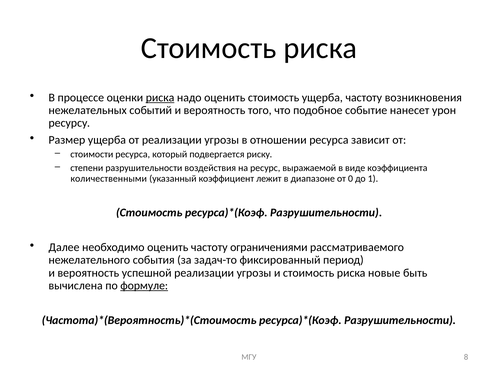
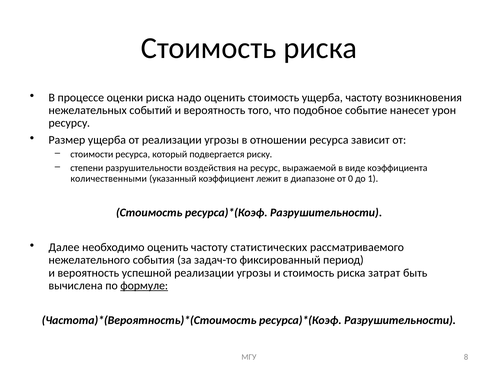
риска at (160, 98) underline: present -> none
ограничениями: ограничениями -> статистических
новые: новые -> затрат
